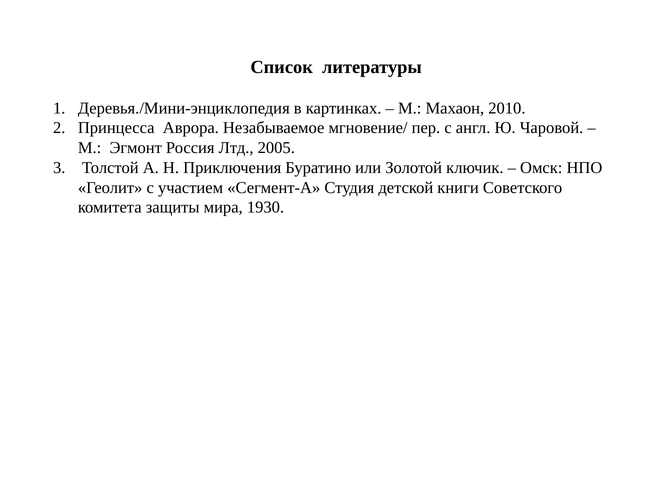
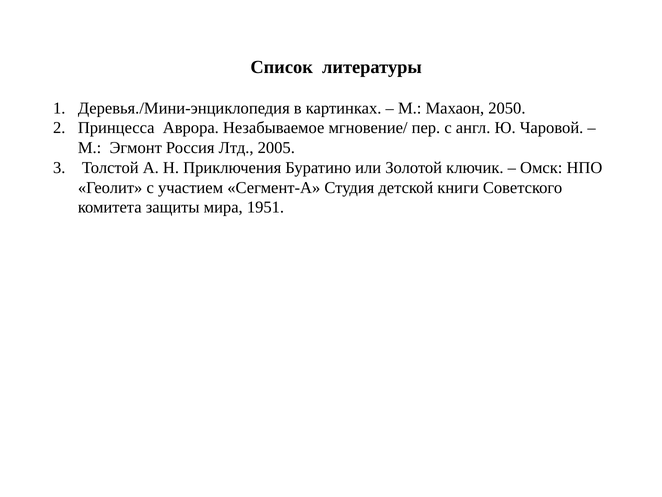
2010: 2010 -> 2050
1930: 1930 -> 1951
